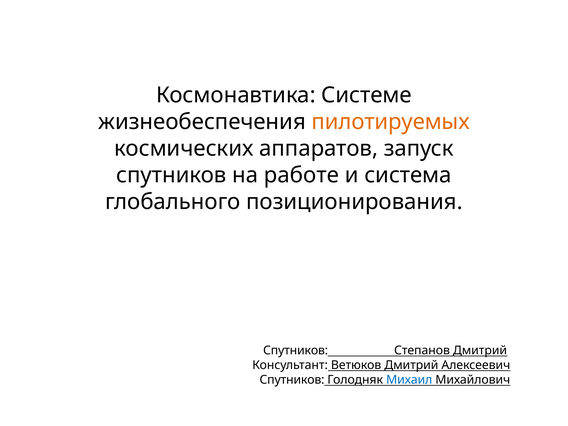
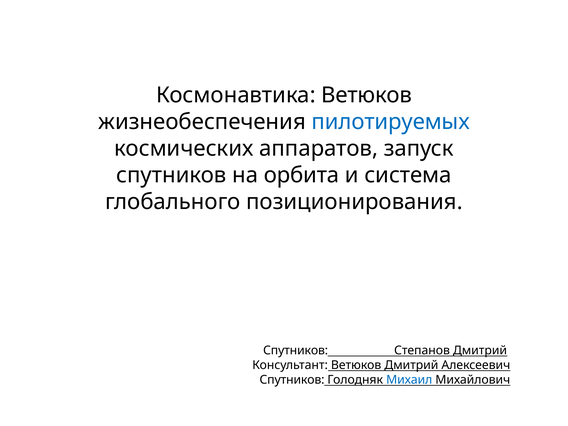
Космонавтика Системе: Системе -> Ветюков
пилотируемых colour: orange -> blue
работе: работе -> орбита
